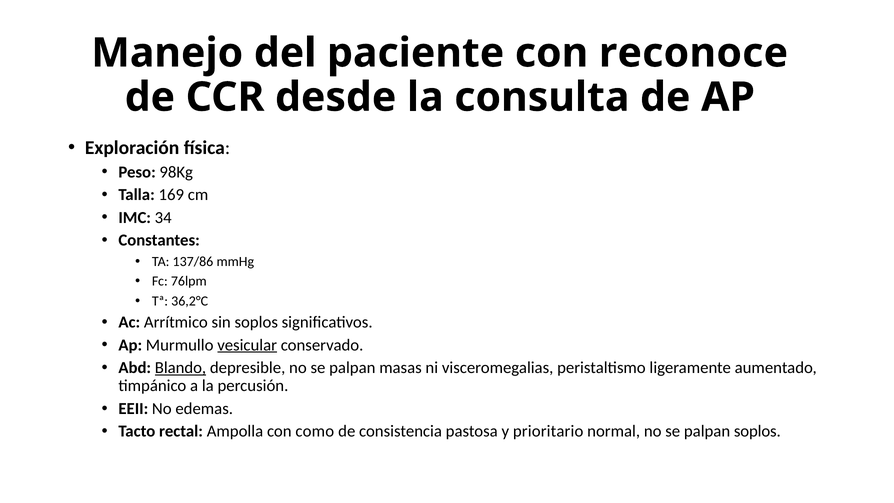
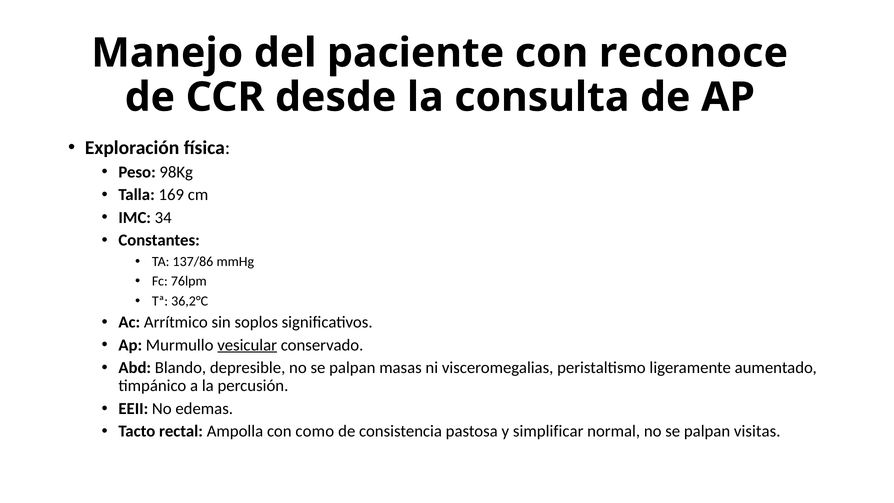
Blando underline: present -> none
prioritario: prioritario -> simplificar
palpan soplos: soplos -> visitas
